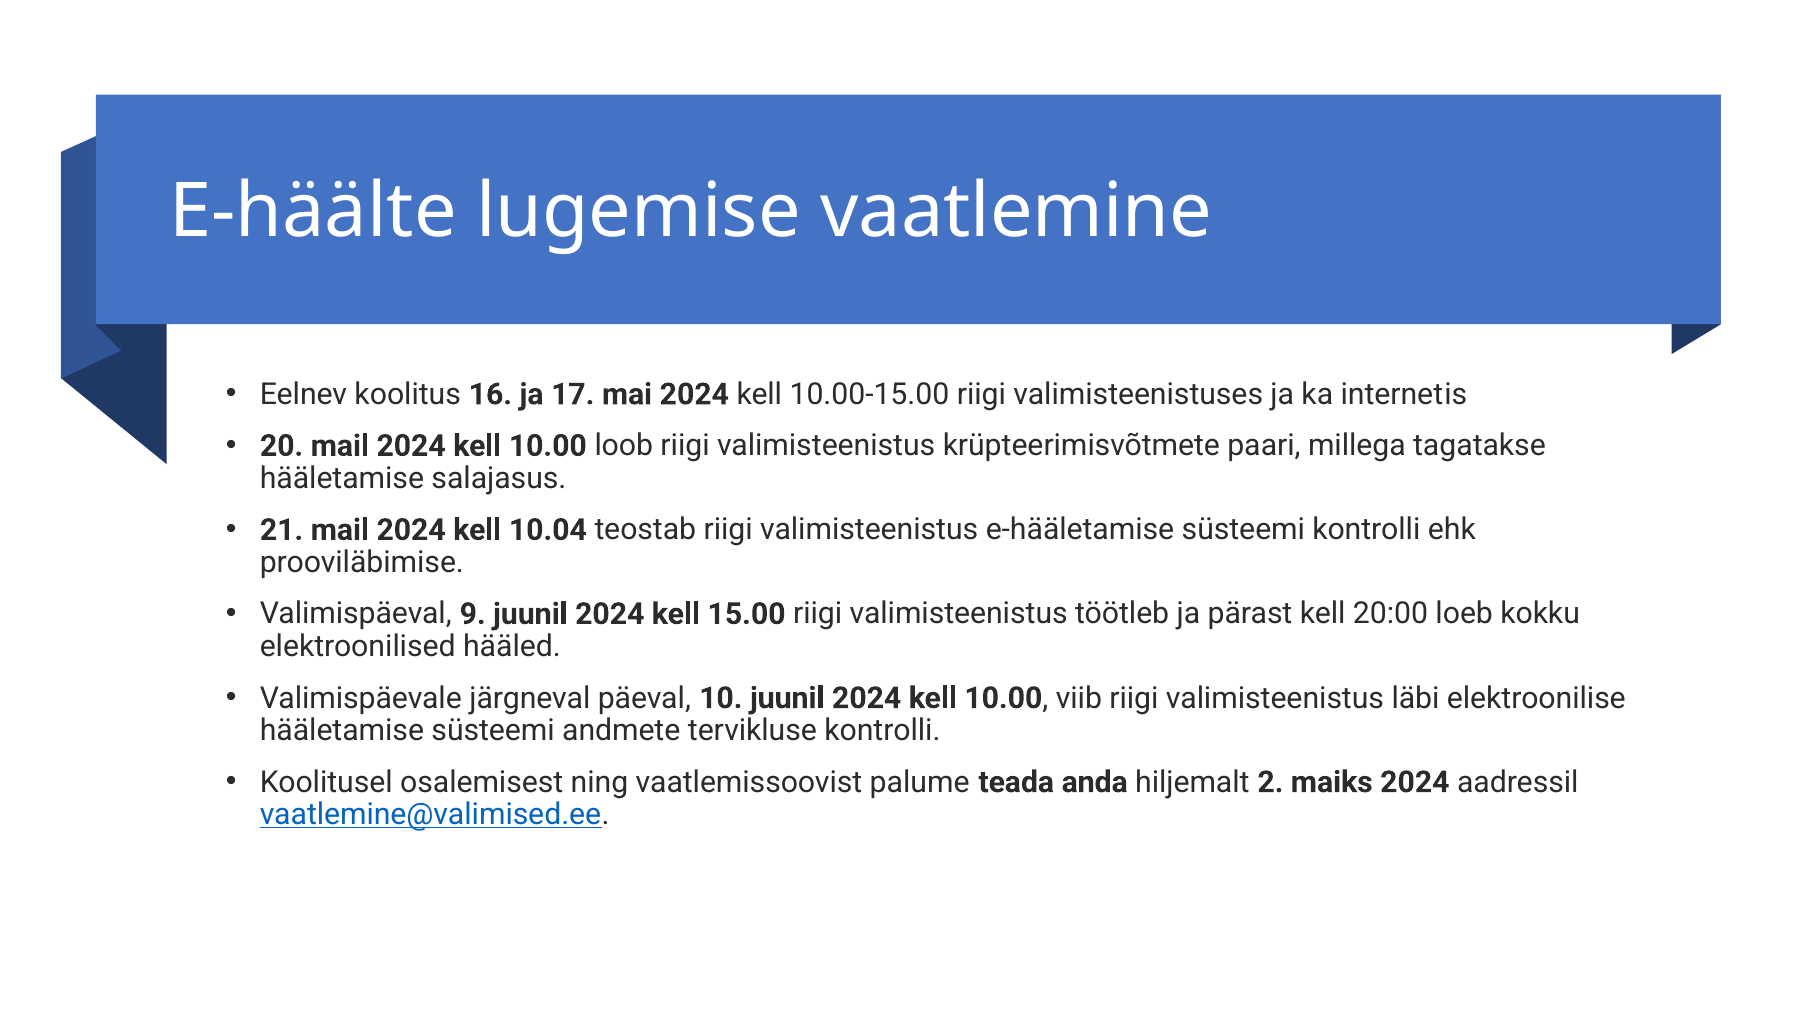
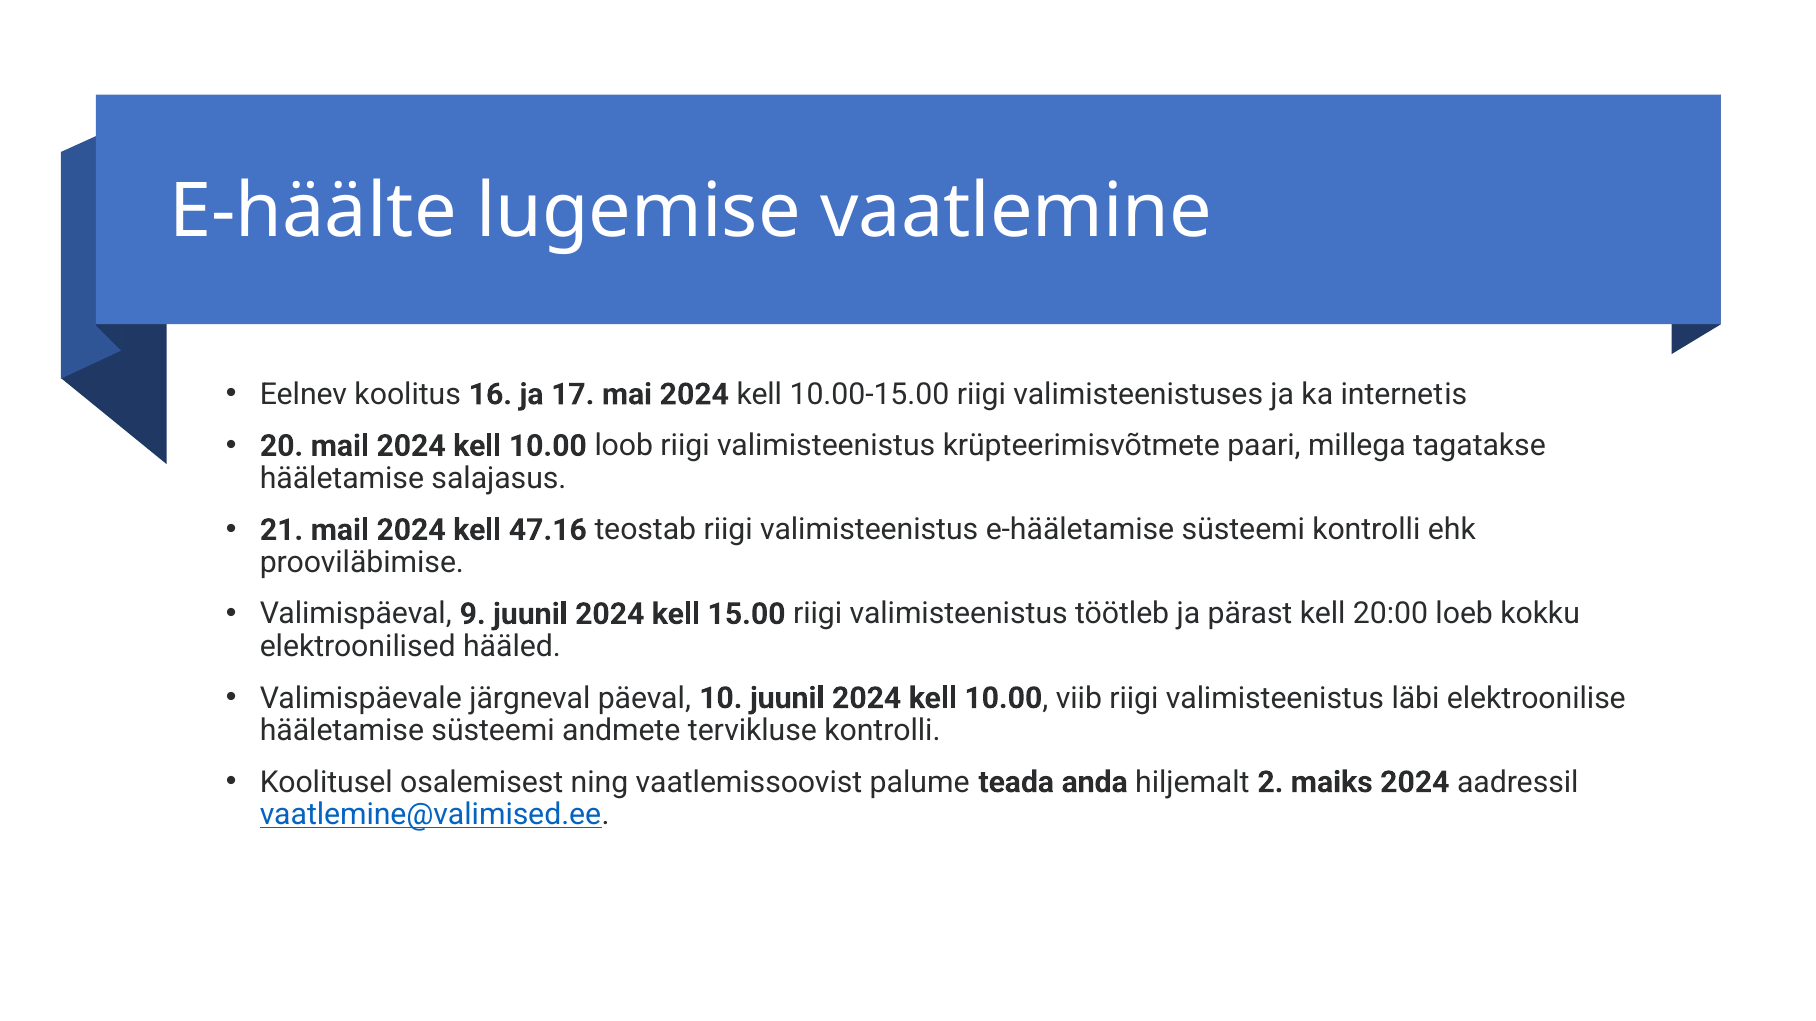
10.04: 10.04 -> 47.16
